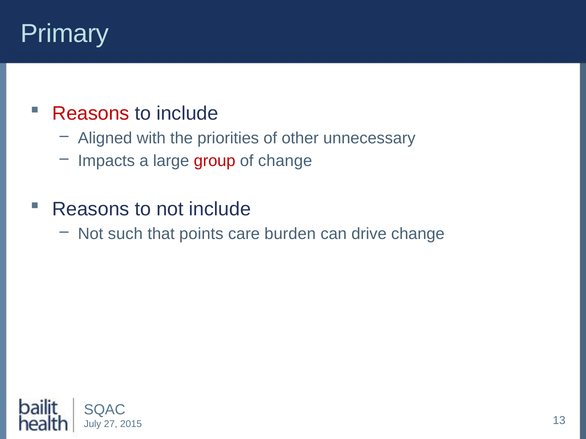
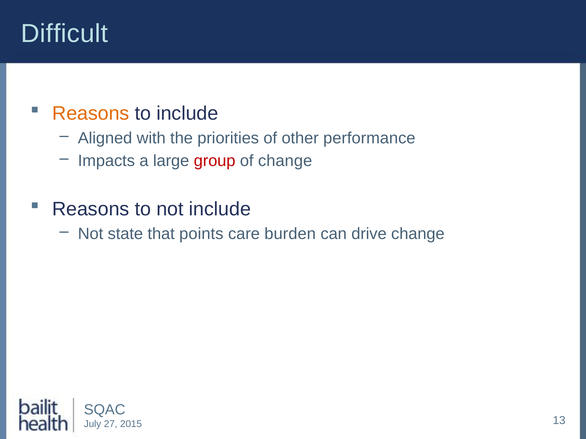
Primary: Primary -> Difficult
Reasons at (91, 114) colour: red -> orange
unnecessary: unnecessary -> performance
such: such -> state
